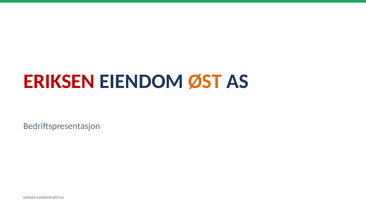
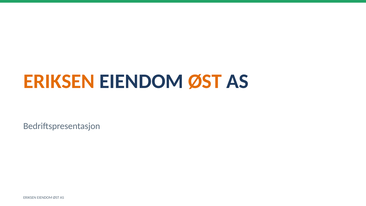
ERIKSEN at (59, 81) colour: red -> orange
